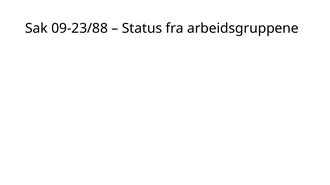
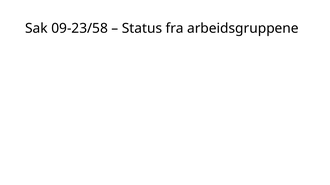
09-23/88: 09-23/88 -> 09-23/58
